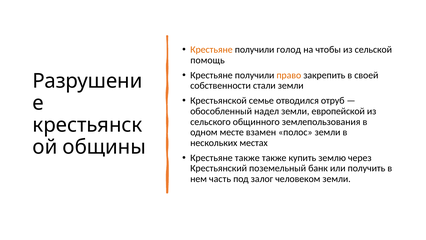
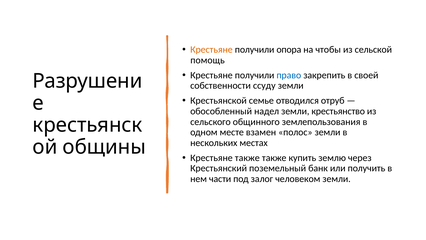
голод: голод -> опора
право colour: orange -> blue
стали: стали -> ссуду
европейской: европейской -> крестьянство
часть: часть -> части
